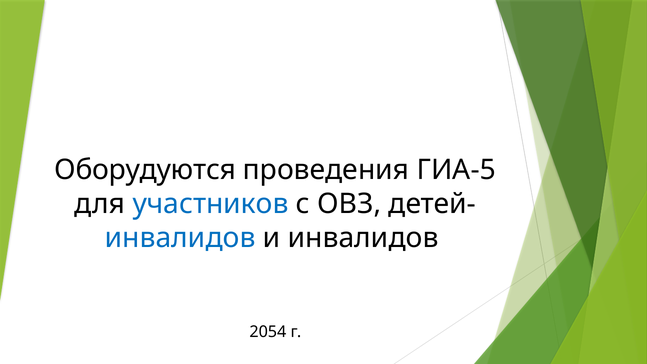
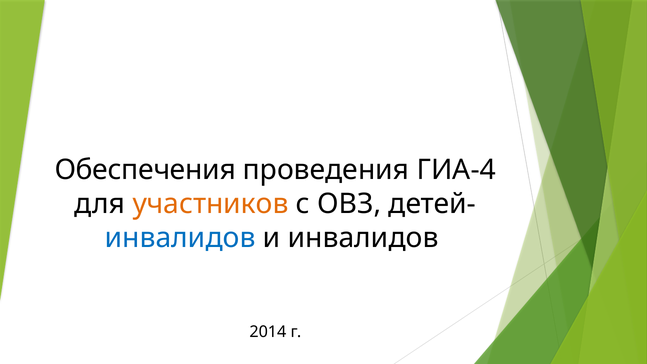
Оборудуются: Оборудуются -> Обеспечения
ГИА-5: ГИА-5 -> ГИА-4
участников colour: blue -> orange
2054: 2054 -> 2014
